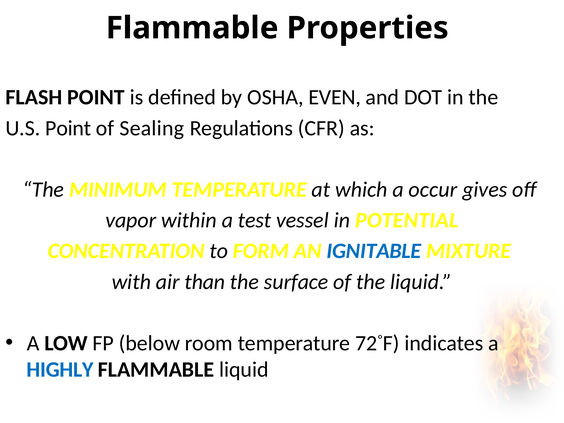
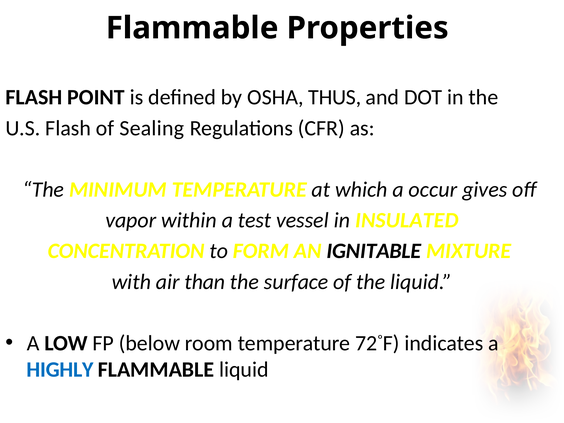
EVEN: EVEN -> THUS
U.S Point: Point -> Flash
POTENTIAL: POTENTIAL -> INSULATED
IGNITABLE colour: blue -> black
